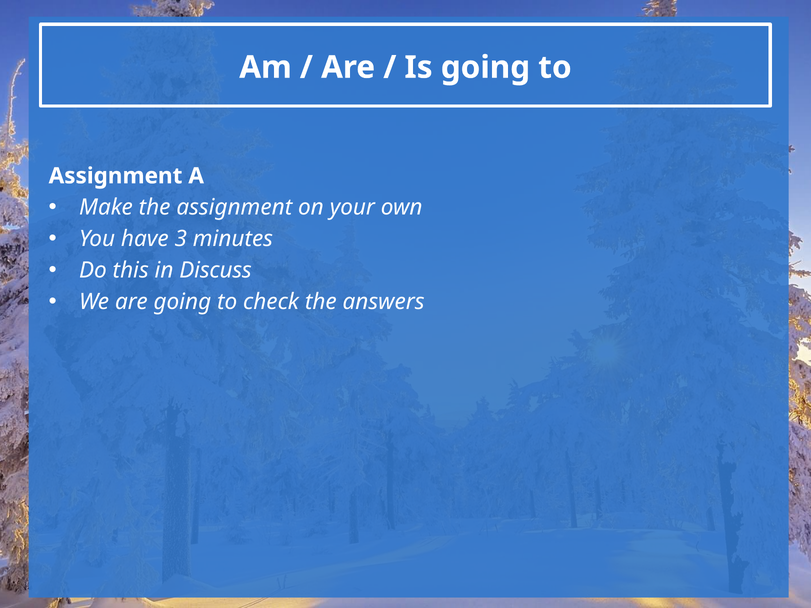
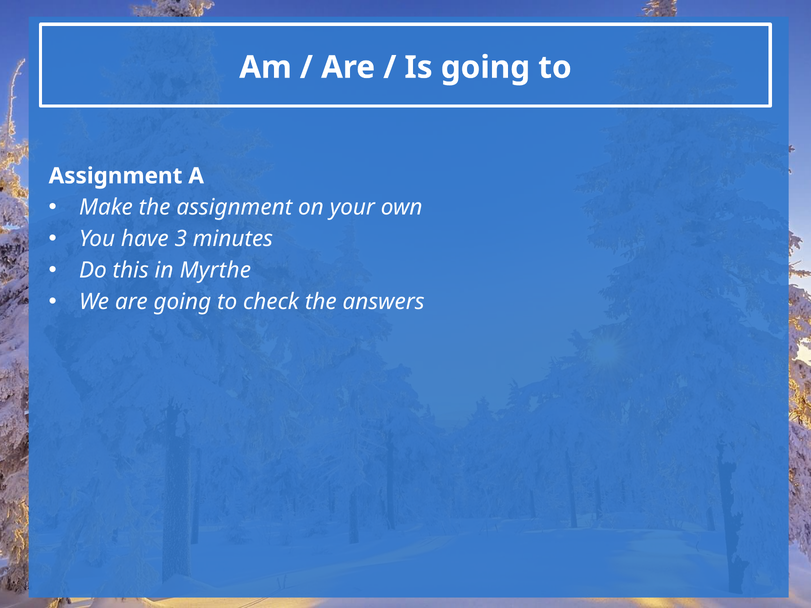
Discuss: Discuss -> Myrthe
